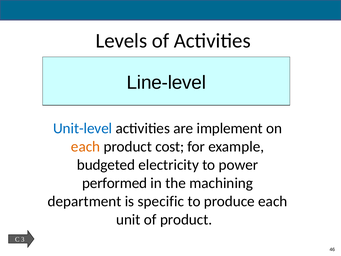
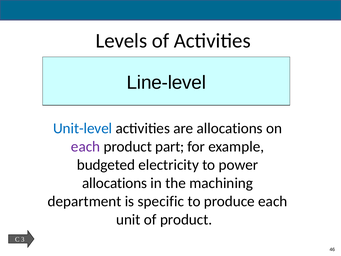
are implement: implement -> allocations
each at (86, 147) colour: orange -> purple
cost: cost -> part
performed at (115, 183): performed -> allocations
